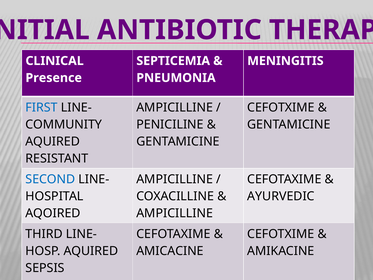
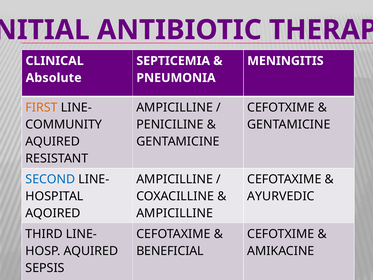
Presence: Presence -> Absolute
FIRST colour: blue -> orange
AMICACINE: AMICACINE -> BENEFICIAL
